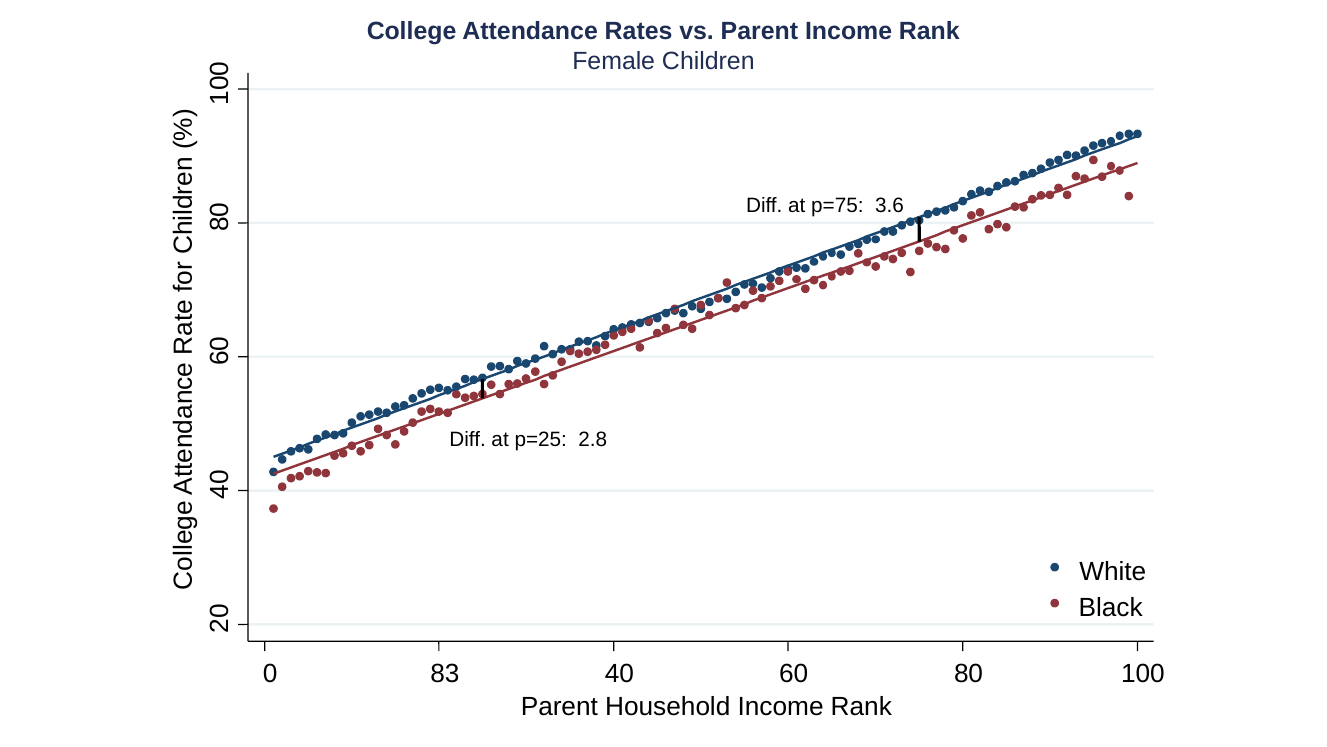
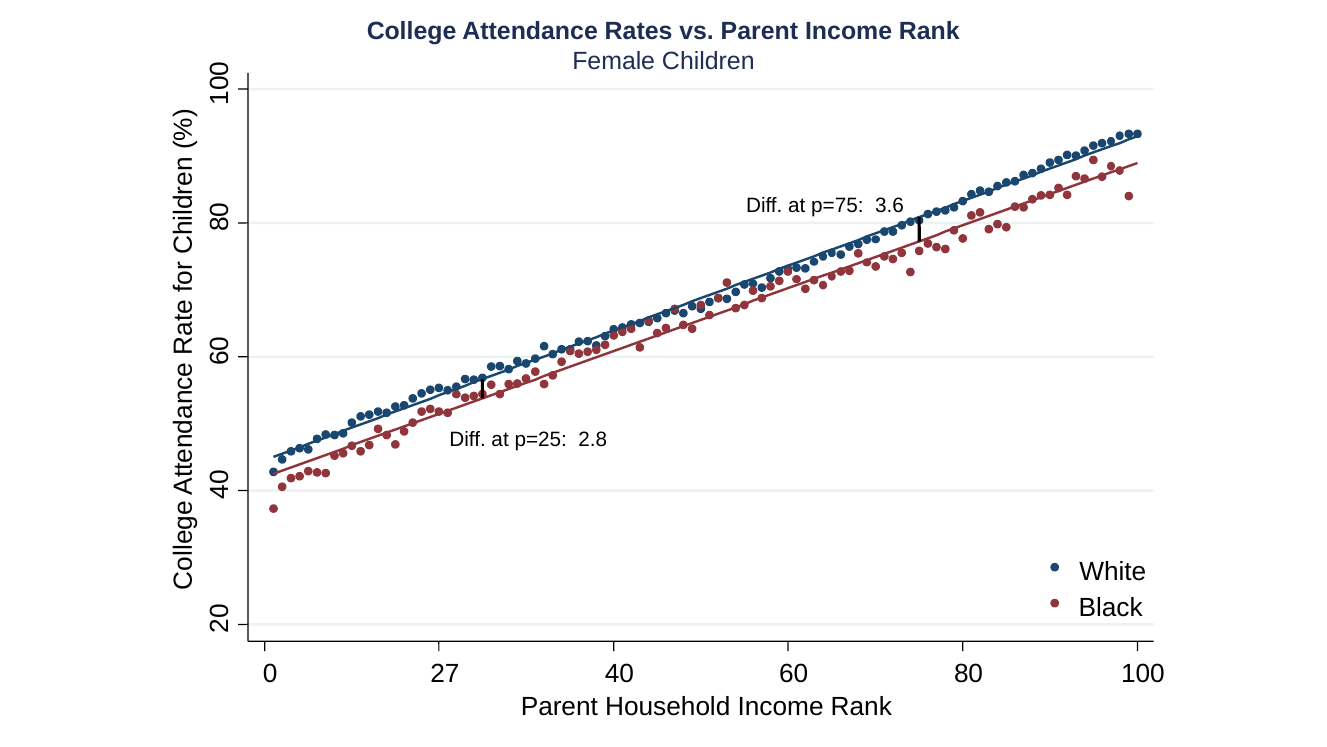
83: 83 -> 27
